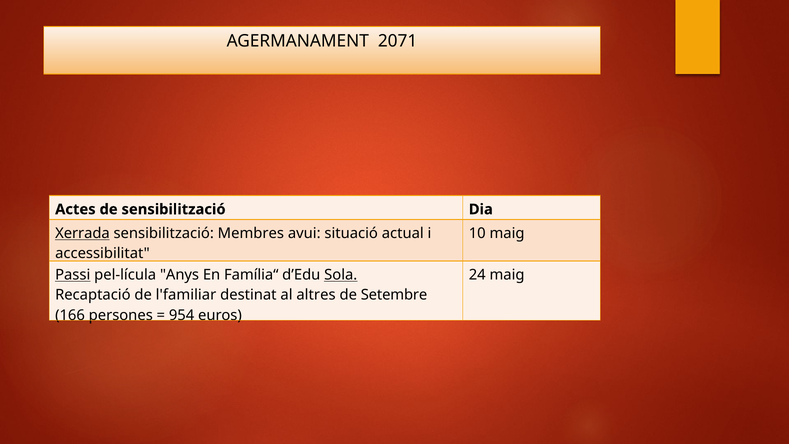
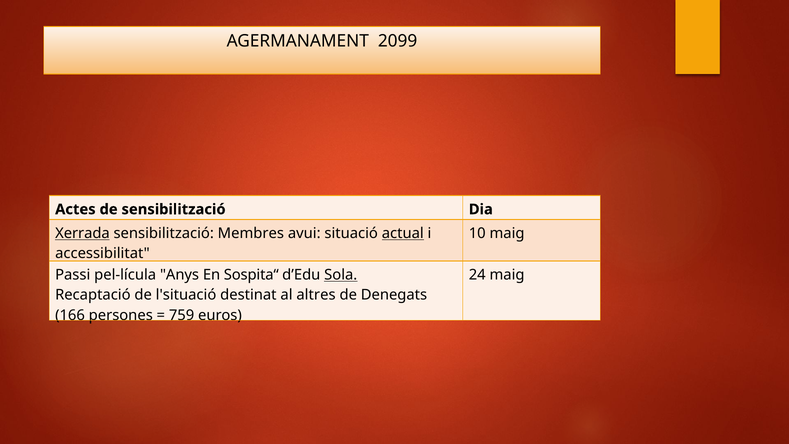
2071: 2071 -> 2099
actual underline: none -> present
Passi underline: present -> none
Família“: Família“ -> Sospita“
l'familiar: l'familiar -> l'situació
Setembre: Setembre -> Denegats
954: 954 -> 759
